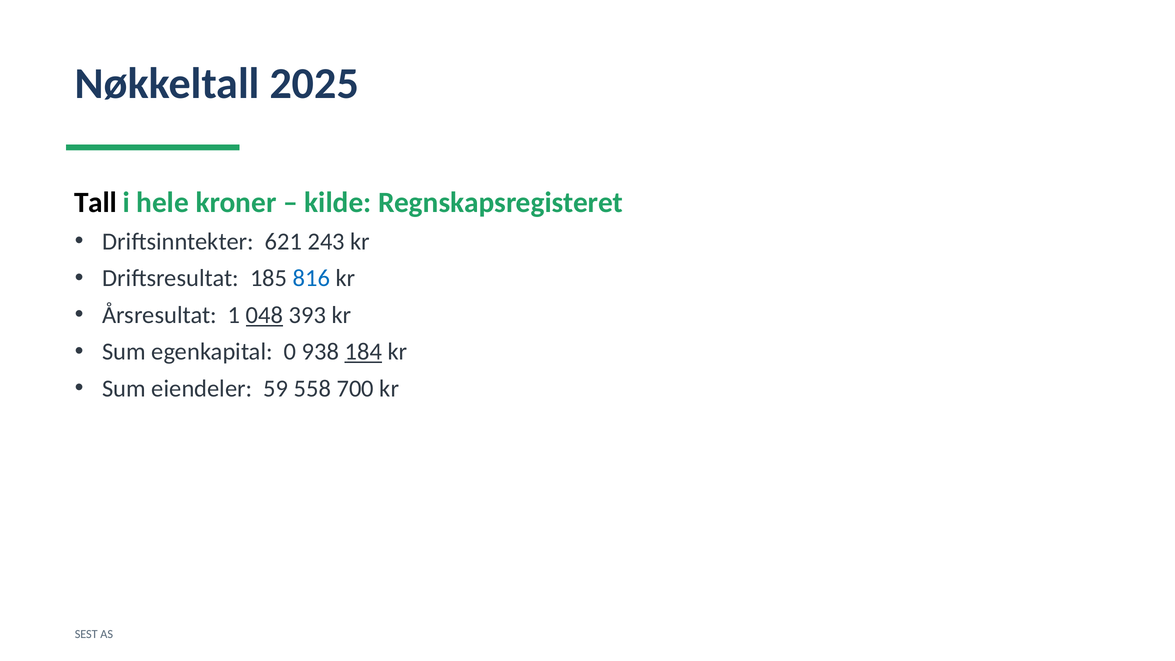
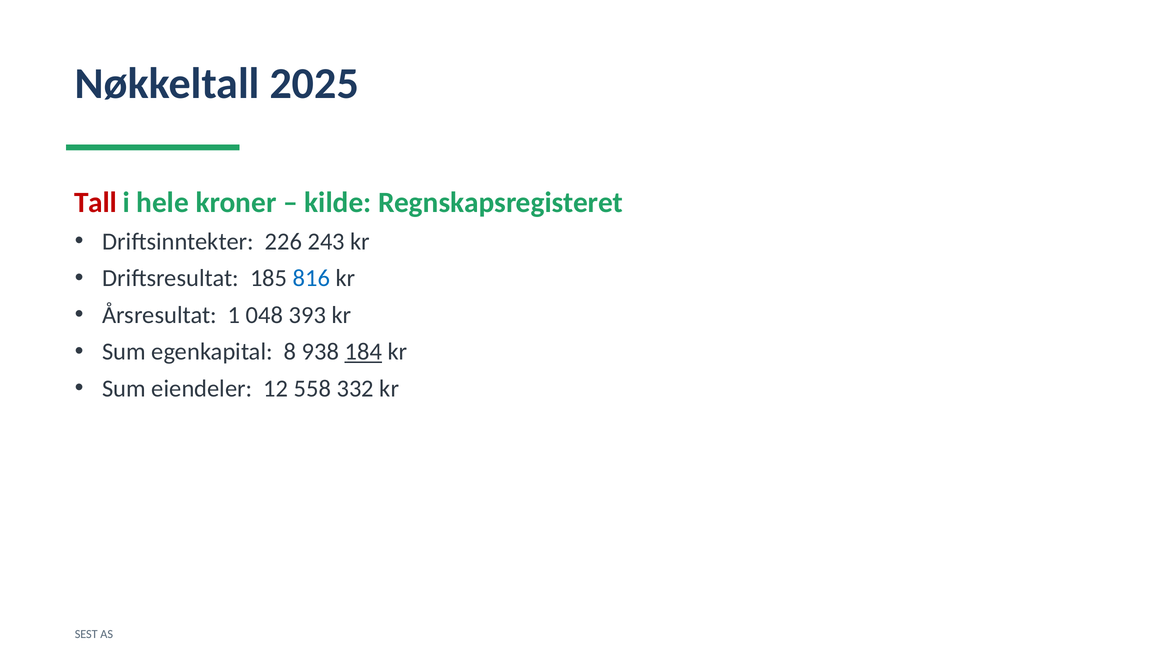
Tall colour: black -> red
621: 621 -> 226
048 underline: present -> none
0: 0 -> 8
59: 59 -> 12
700: 700 -> 332
